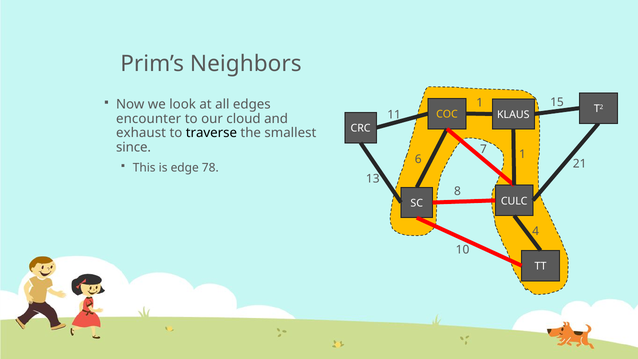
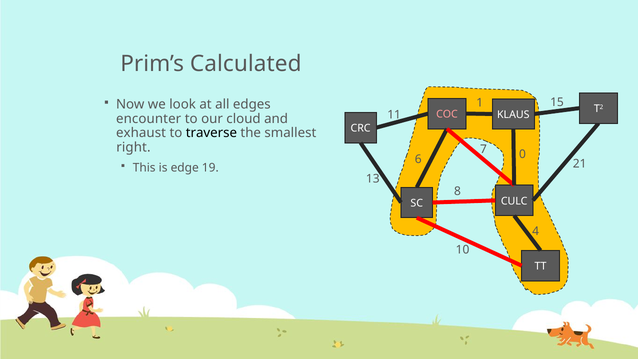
Neighbors: Neighbors -> Calculated
COC colour: yellow -> pink
since: since -> right
6 1: 1 -> 0
78: 78 -> 19
